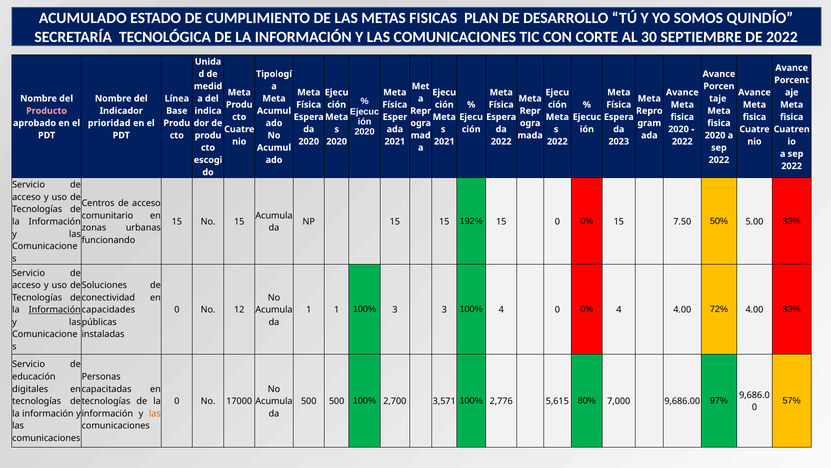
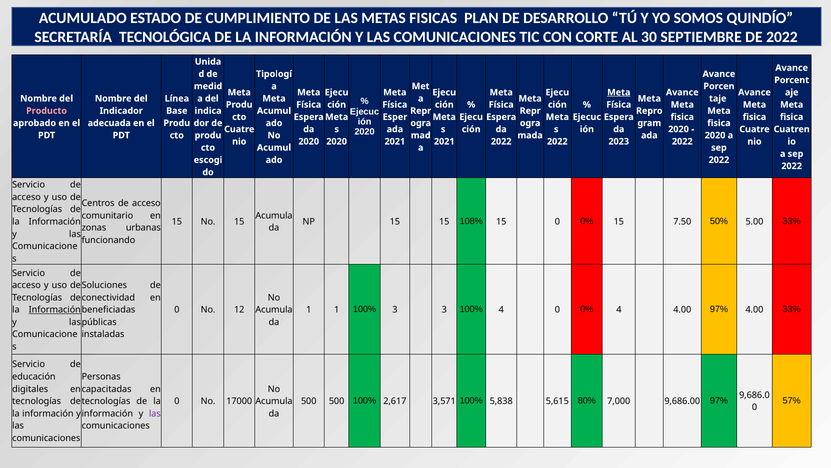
Meta at (619, 92) underline: none -> present
prioridad: prioridad -> adecuada
192%: 192% -> 108%
capacidades: capacidades -> beneficiadas
4.00 72%: 72% -> 97%
2,700: 2,700 -> 2,617
2,776: 2,776 -> 5,838
las at (155, 413) colour: orange -> purple
